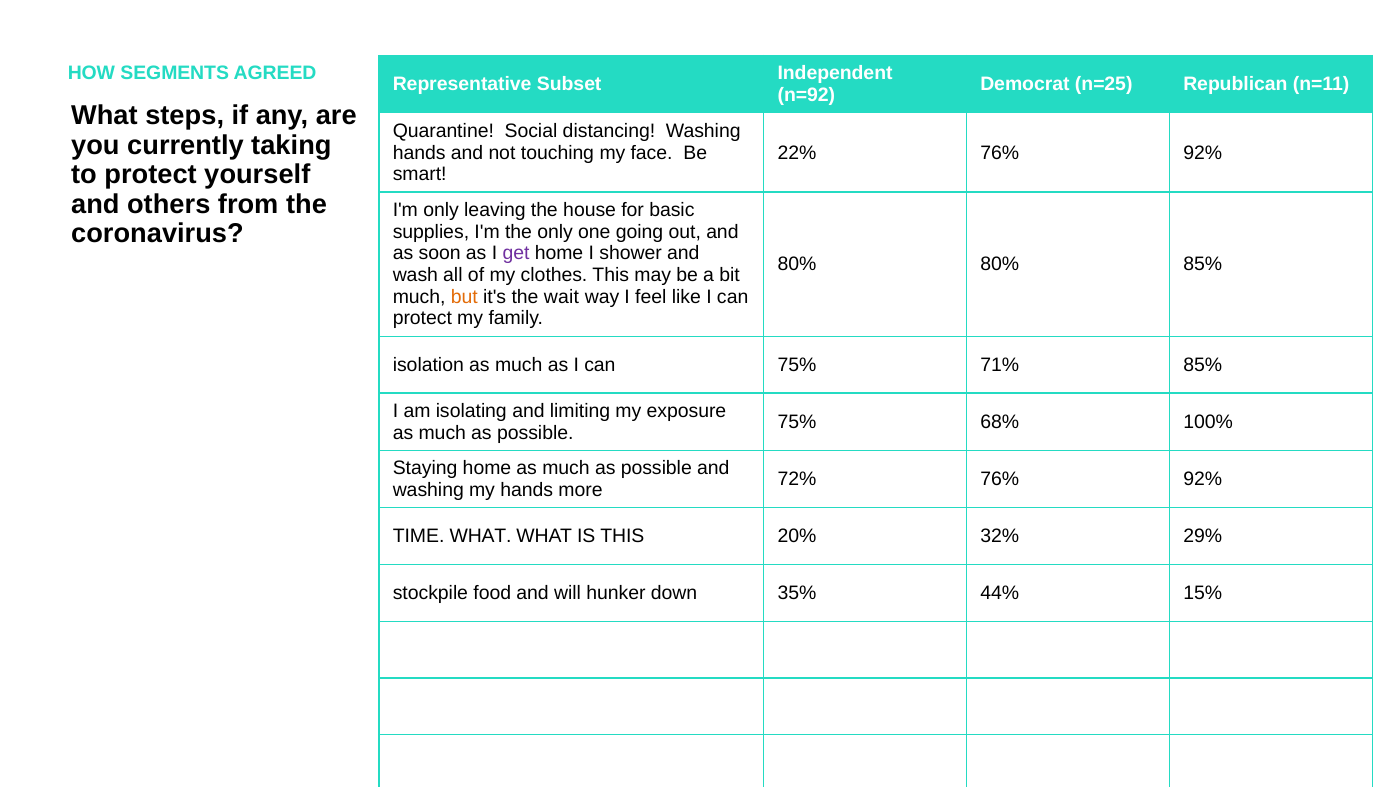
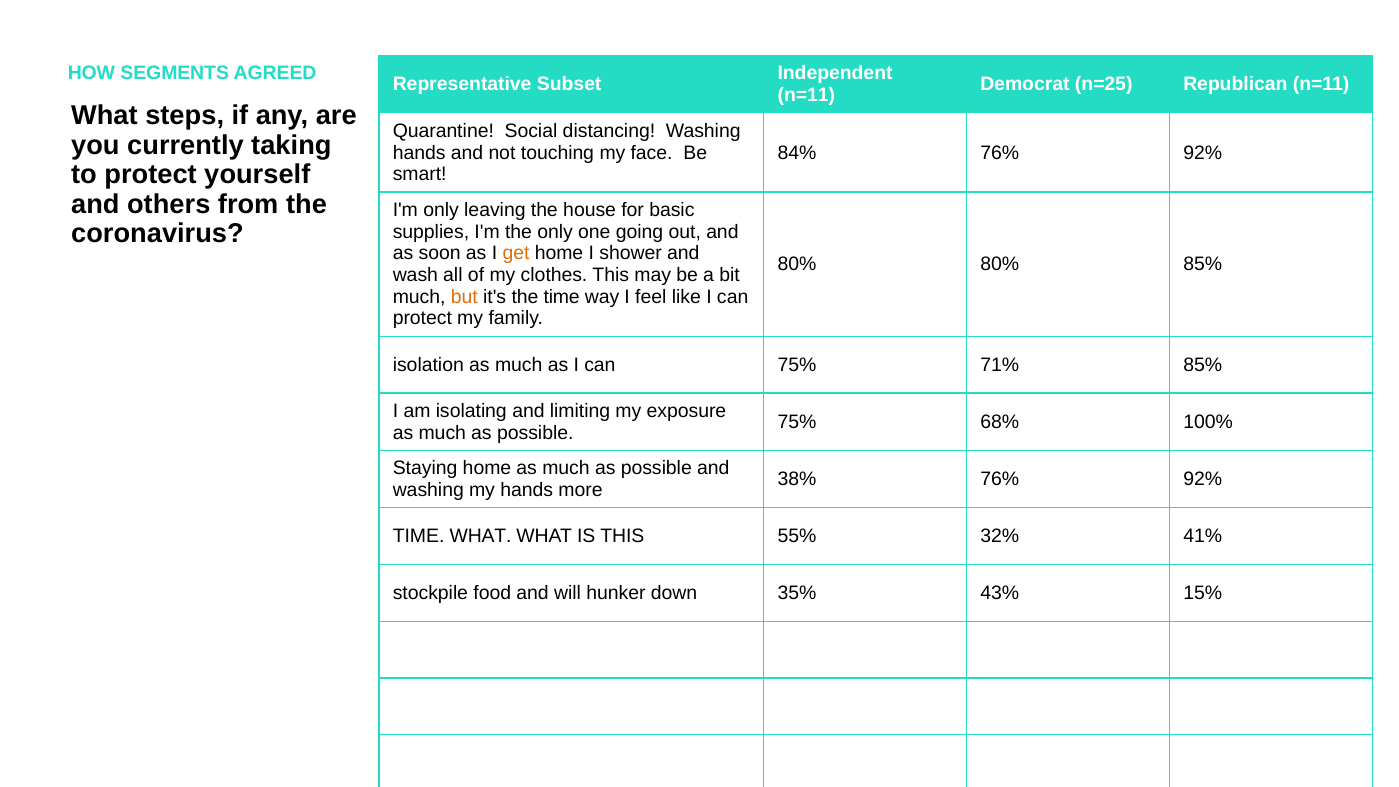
n=92 at (806, 95): n=92 -> n=11
22%: 22% -> 84%
get colour: purple -> orange
the wait: wait -> time
72%: 72% -> 38%
20%: 20% -> 55%
29%: 29% -> 41%
44%: 44% -> 43%
